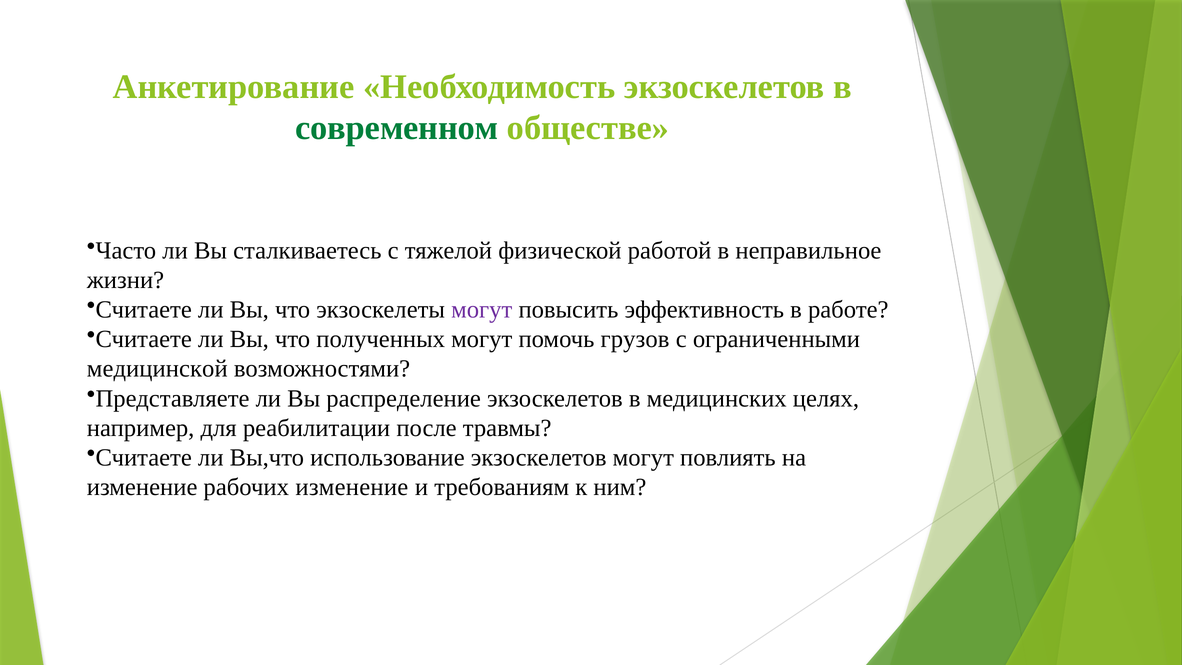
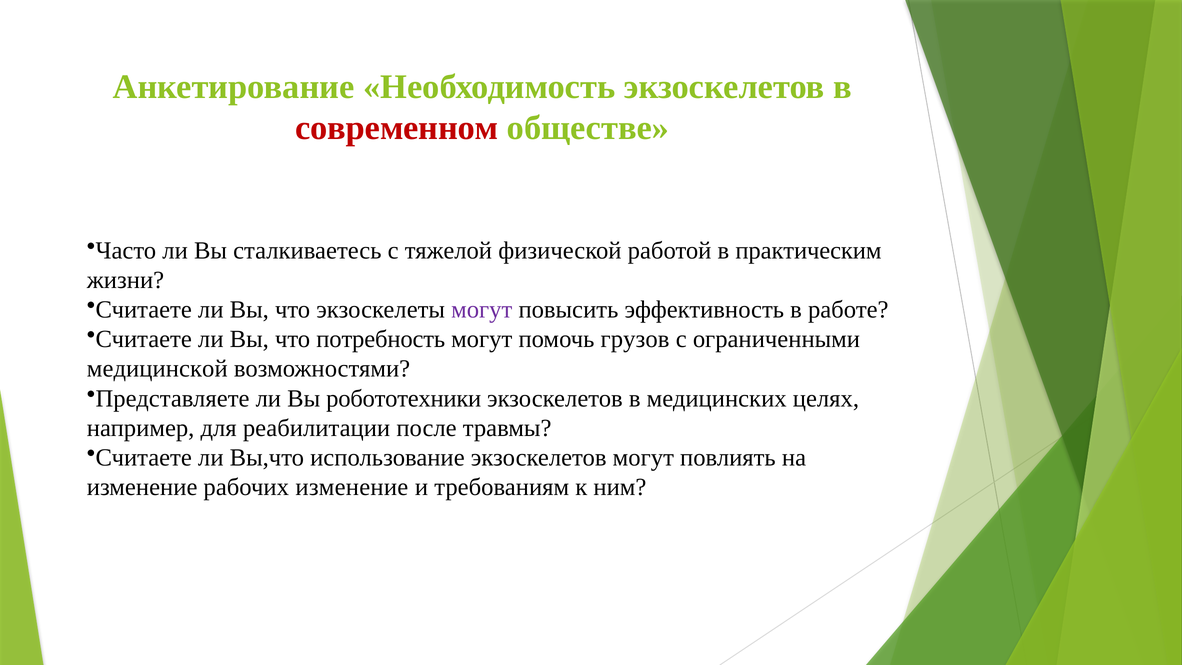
современном colour: green -> red
неправильное: неправильное -> практическим
полученных: полученных -> потребность
распределение: распределение -> робототехники
